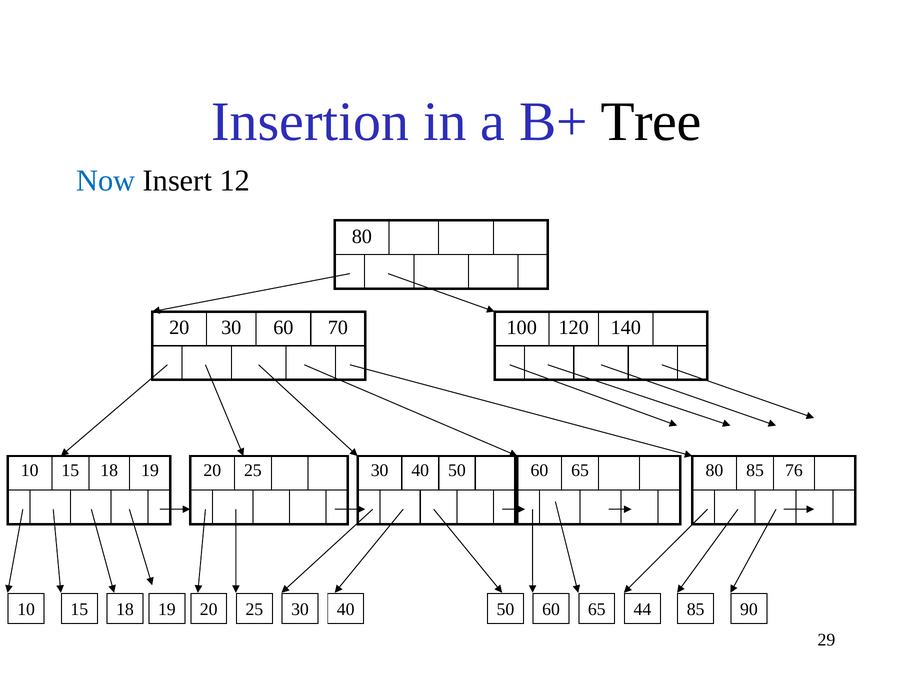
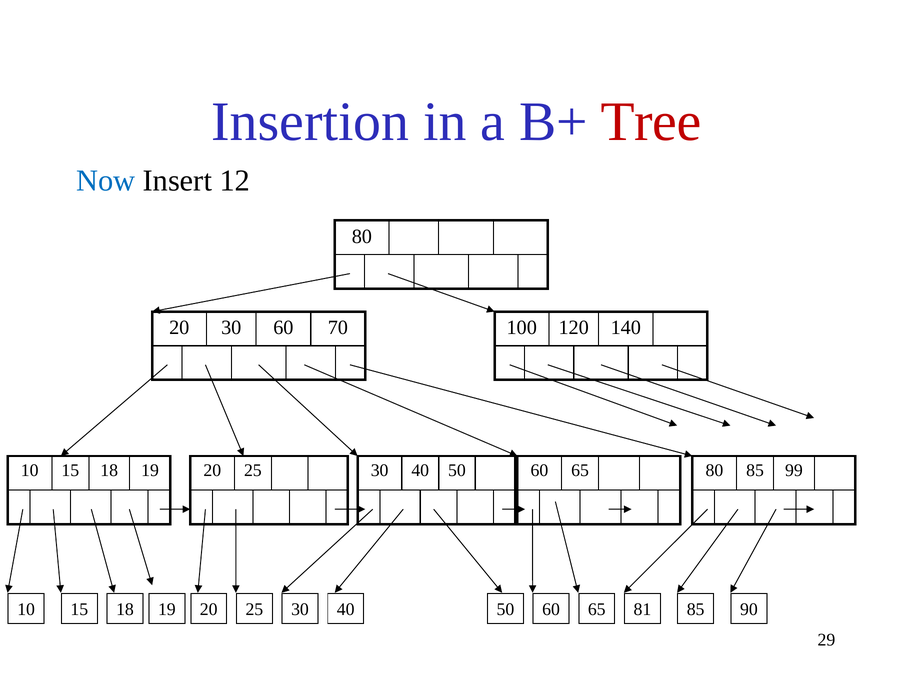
Tree colour: black -> red
76: 76 -> 99
44: 44 -> 81
